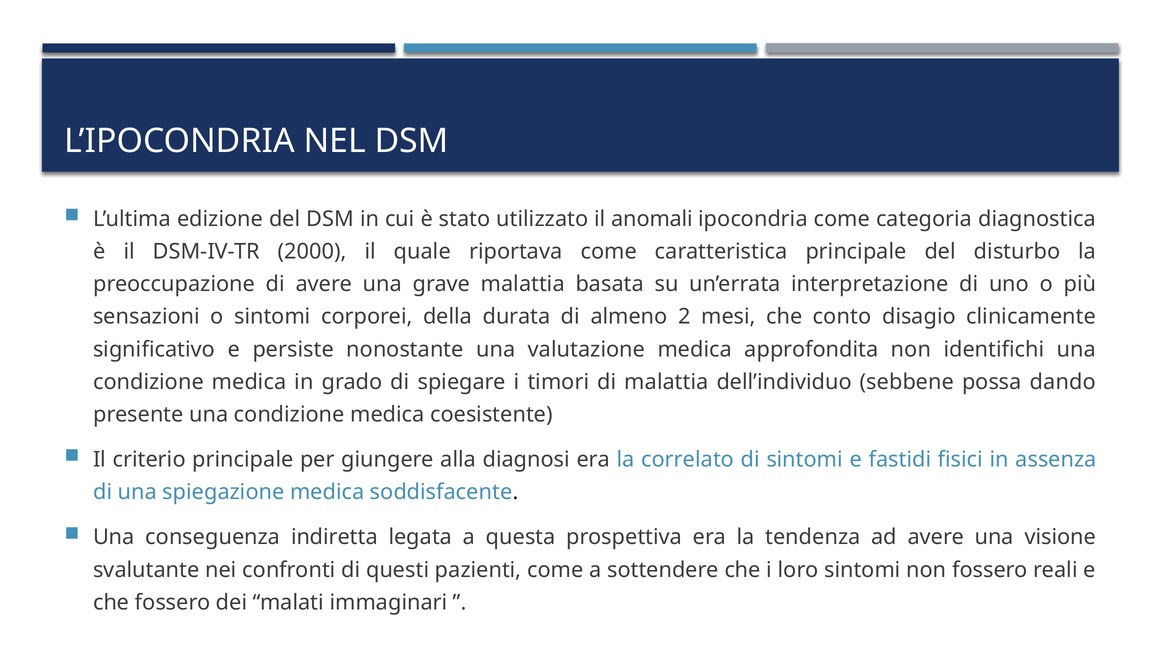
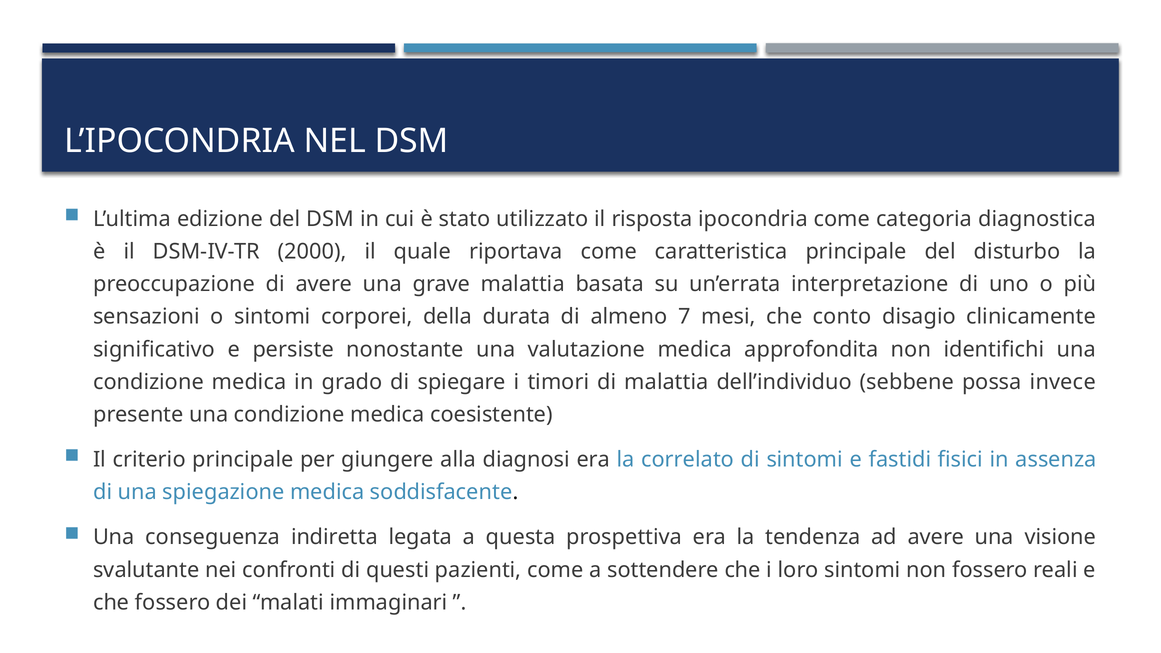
anomali: anomali -> risposta
2: 2 -> 7
dando: dando -> invece
